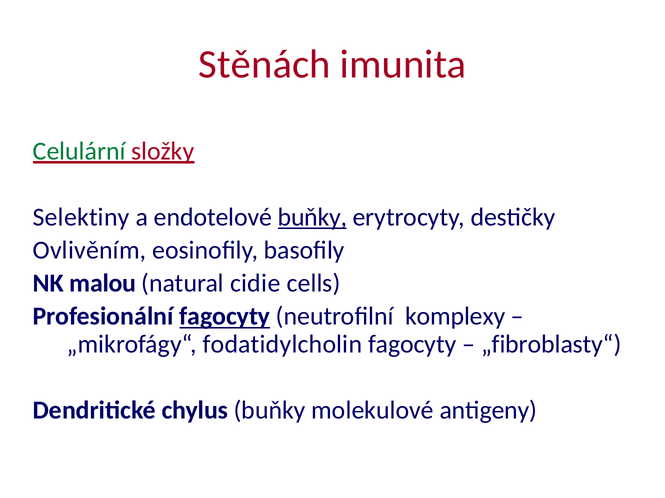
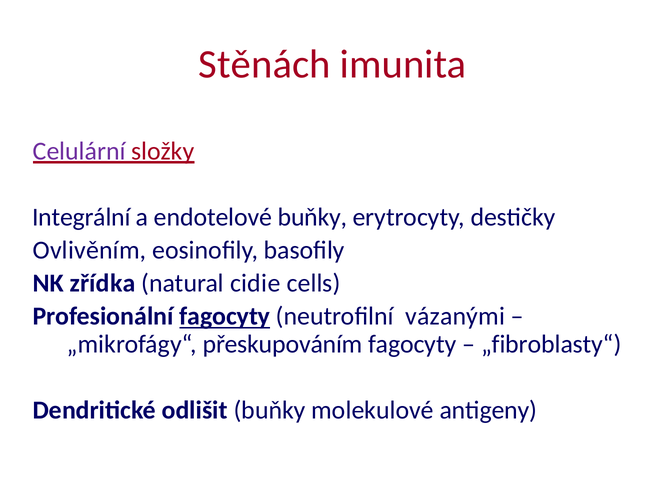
Celulární colour: green -> purple
Selektiny: Selektiny -> Integrální
buňky at (312, 218) underline: present -> none
malou: malou -> zřídka
komplexy: komplexy -> vázanými
fodatidylcholin: fodatidylcholin -> přeskupováním
chylus: chylus -> odlišit
